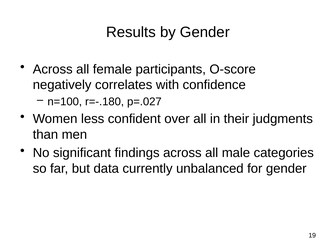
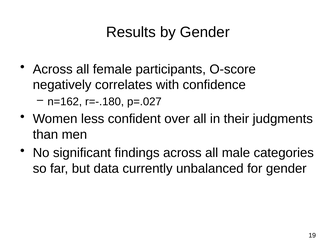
n=100: n=100 -> n=162
